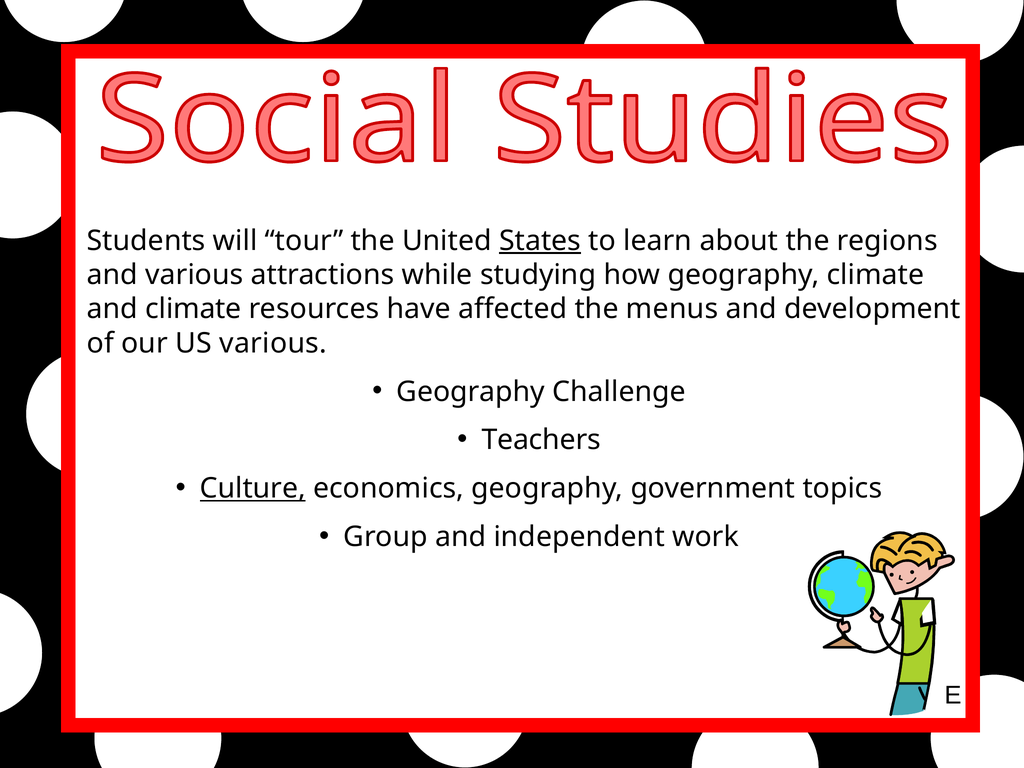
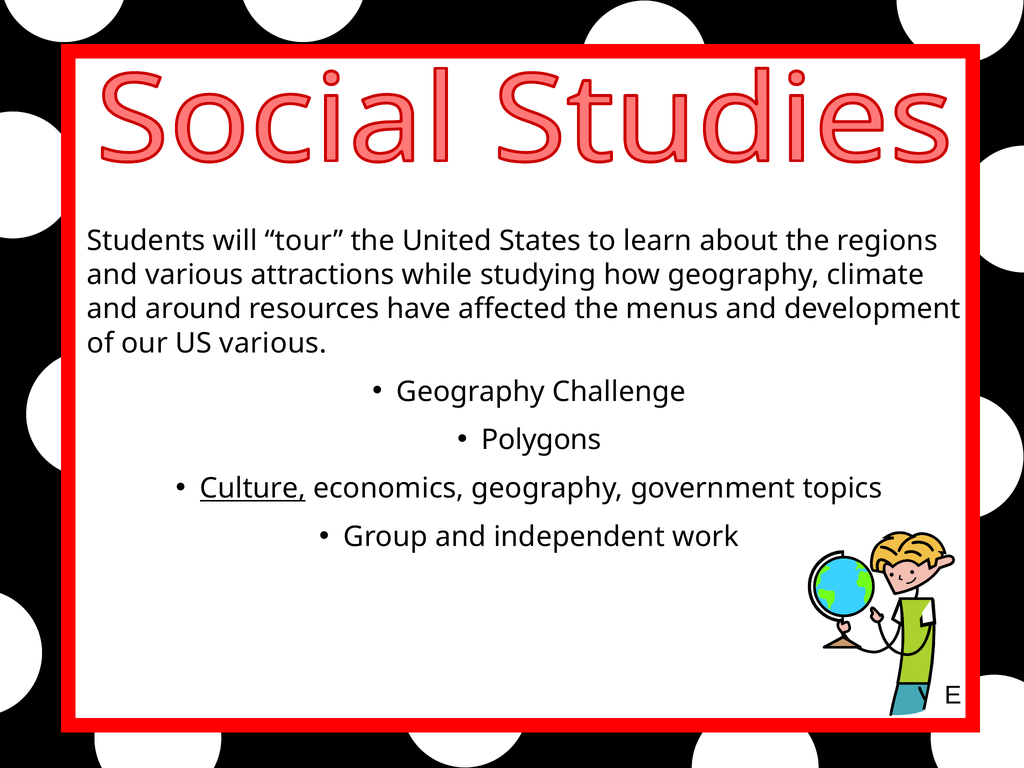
States underline: present -> none
and climate: climate -> around
Teachers: Teachers -> Polygons
